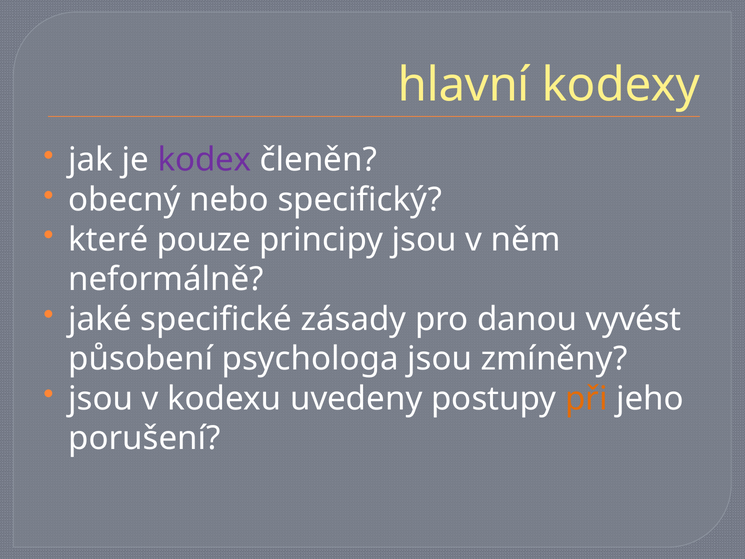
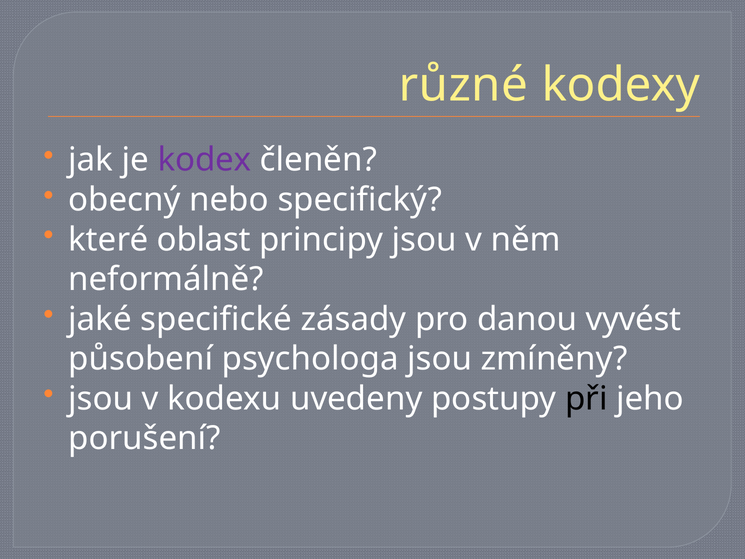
hlavní: hlavní -> různé
pouze: pouze -> oblast
při colour: orange -> black
